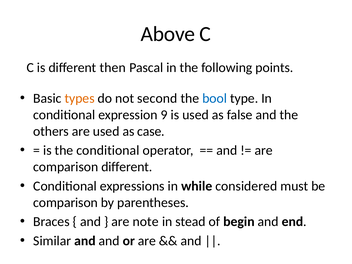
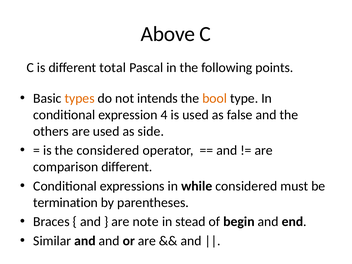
then: then -> total
second: second -> intends
bool colour: blue -> orange
9: 9 -> 4
case: case -> side
the conditional: conditional -> considered
comparison at (66, 202): comparison -> termination
